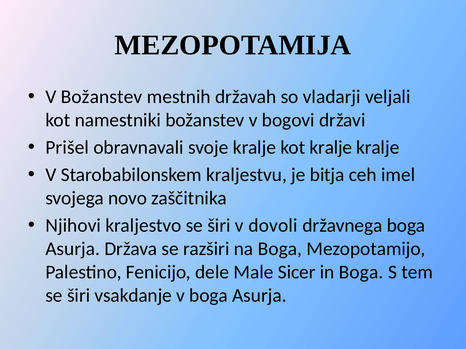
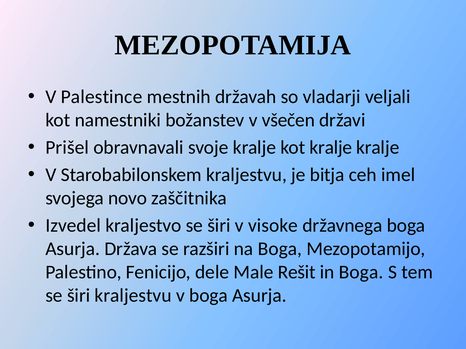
V Božanstev: Božanstev -> Palestince
bogovi: bogovi -> všečen
Njihovi: Njihovi -> Izvedel
dovoli: dovoli -> visoke
Sicer: Sicer -> Rešit
širi vsakdanje: vsakdanje -> kraljestvu
